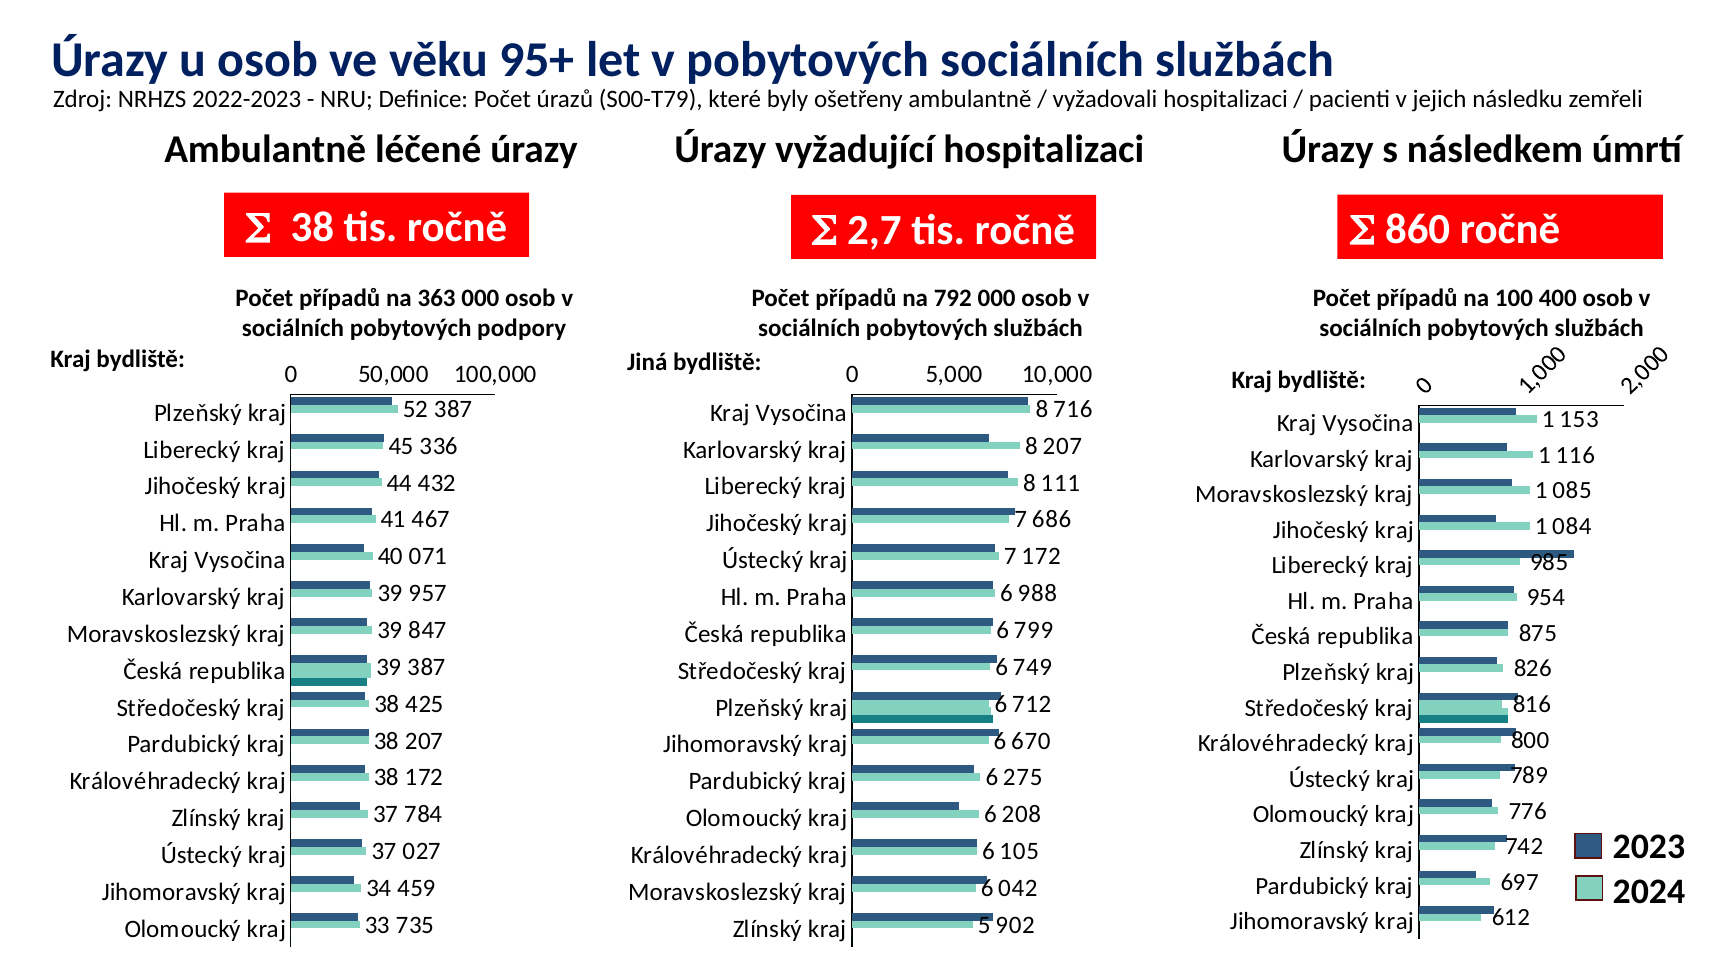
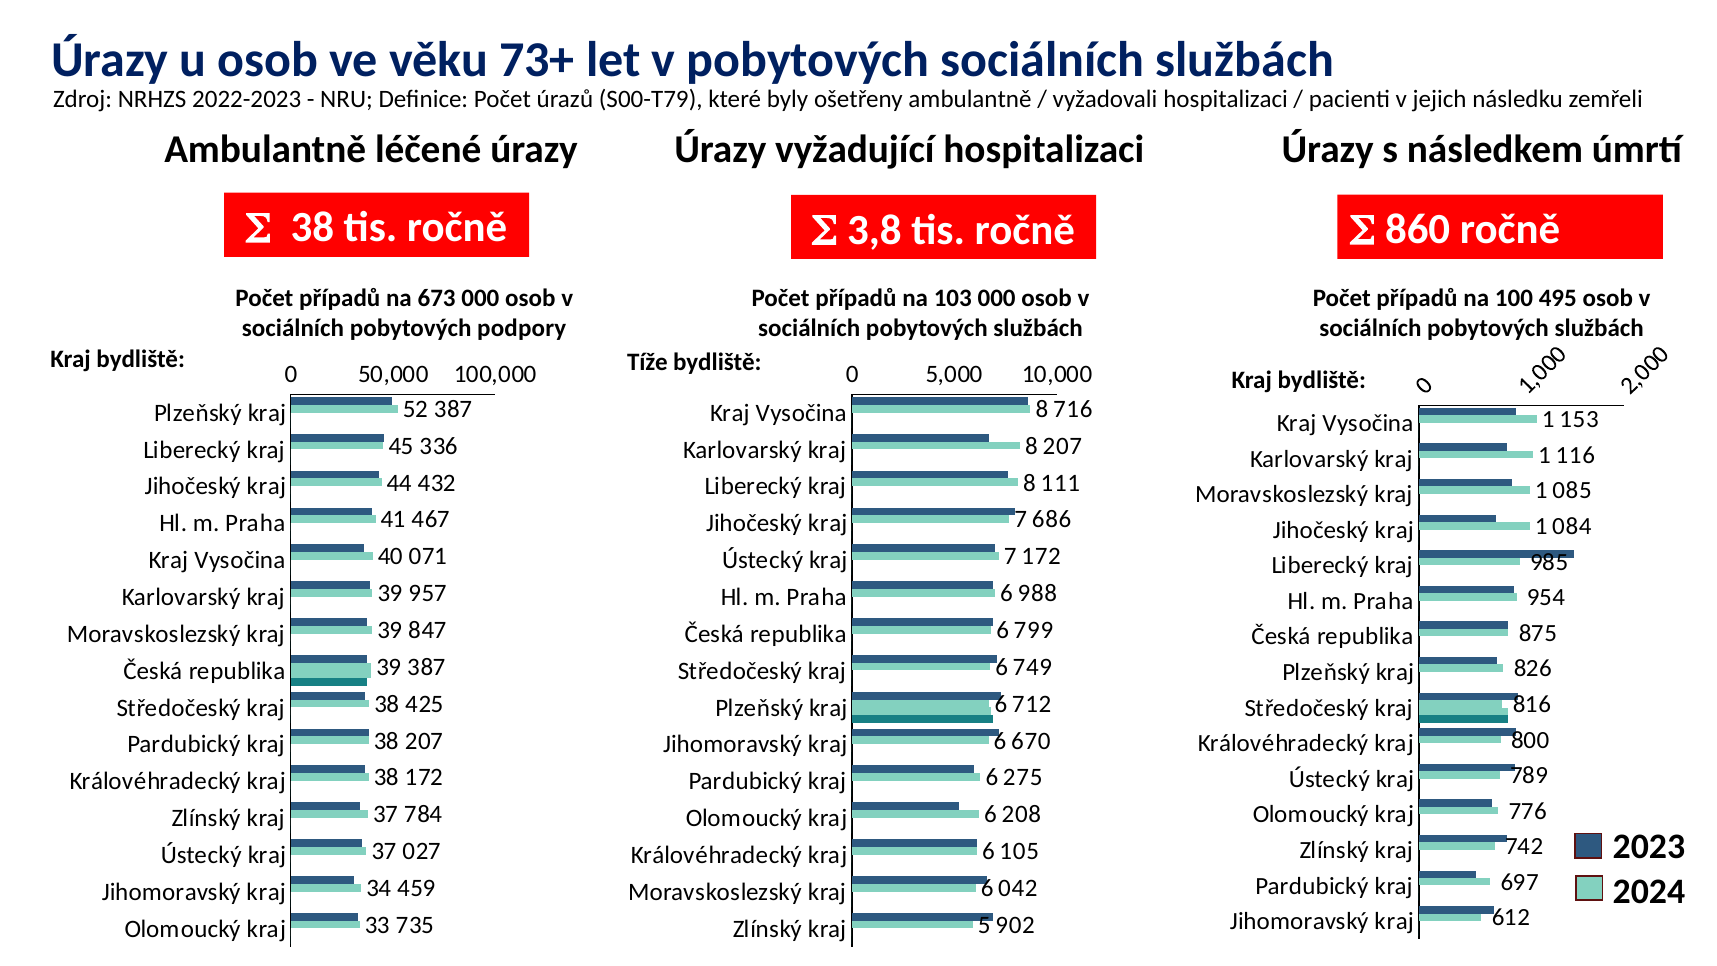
95+: 95+ -> 73+
2,7: 2,7 -> 3,8
363: 363 -> 673
792: 792 -> 103
400: 400 -> 495
Jiná: Jiná -> Tíže
